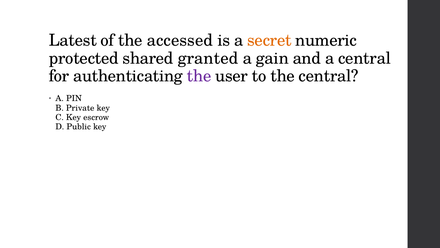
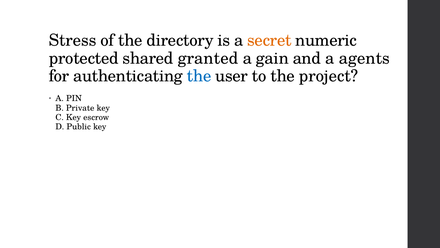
Latest: Latest -> Stress
accessed: accessed -> directory
a central: central -> agents
the at (199, 76) colour: purple -> blue
the central: central -> project
